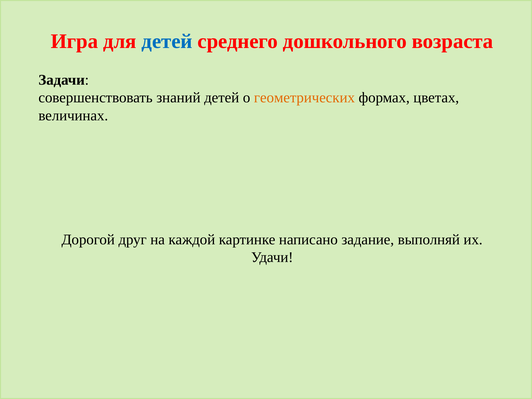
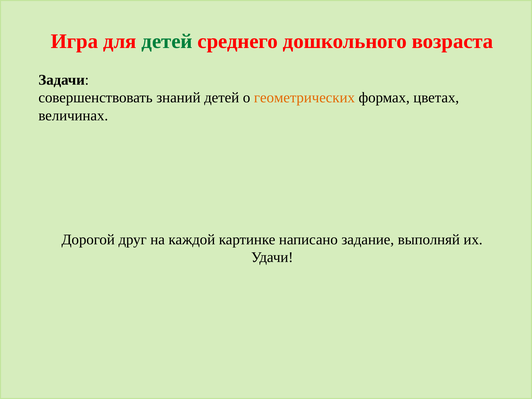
детей at (167, 41) colour: blue -> green
